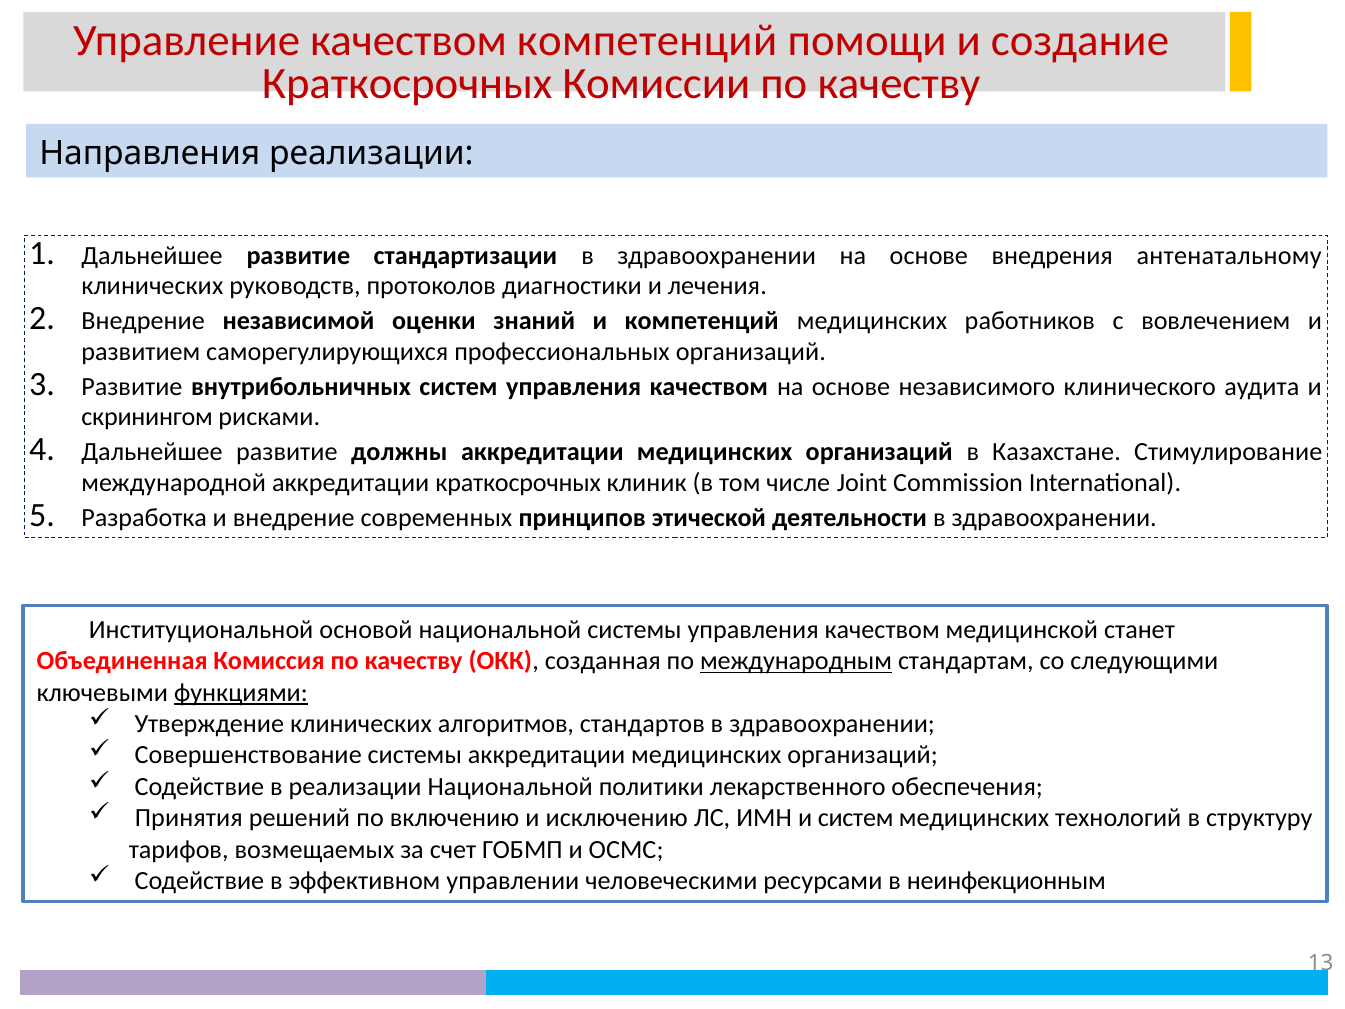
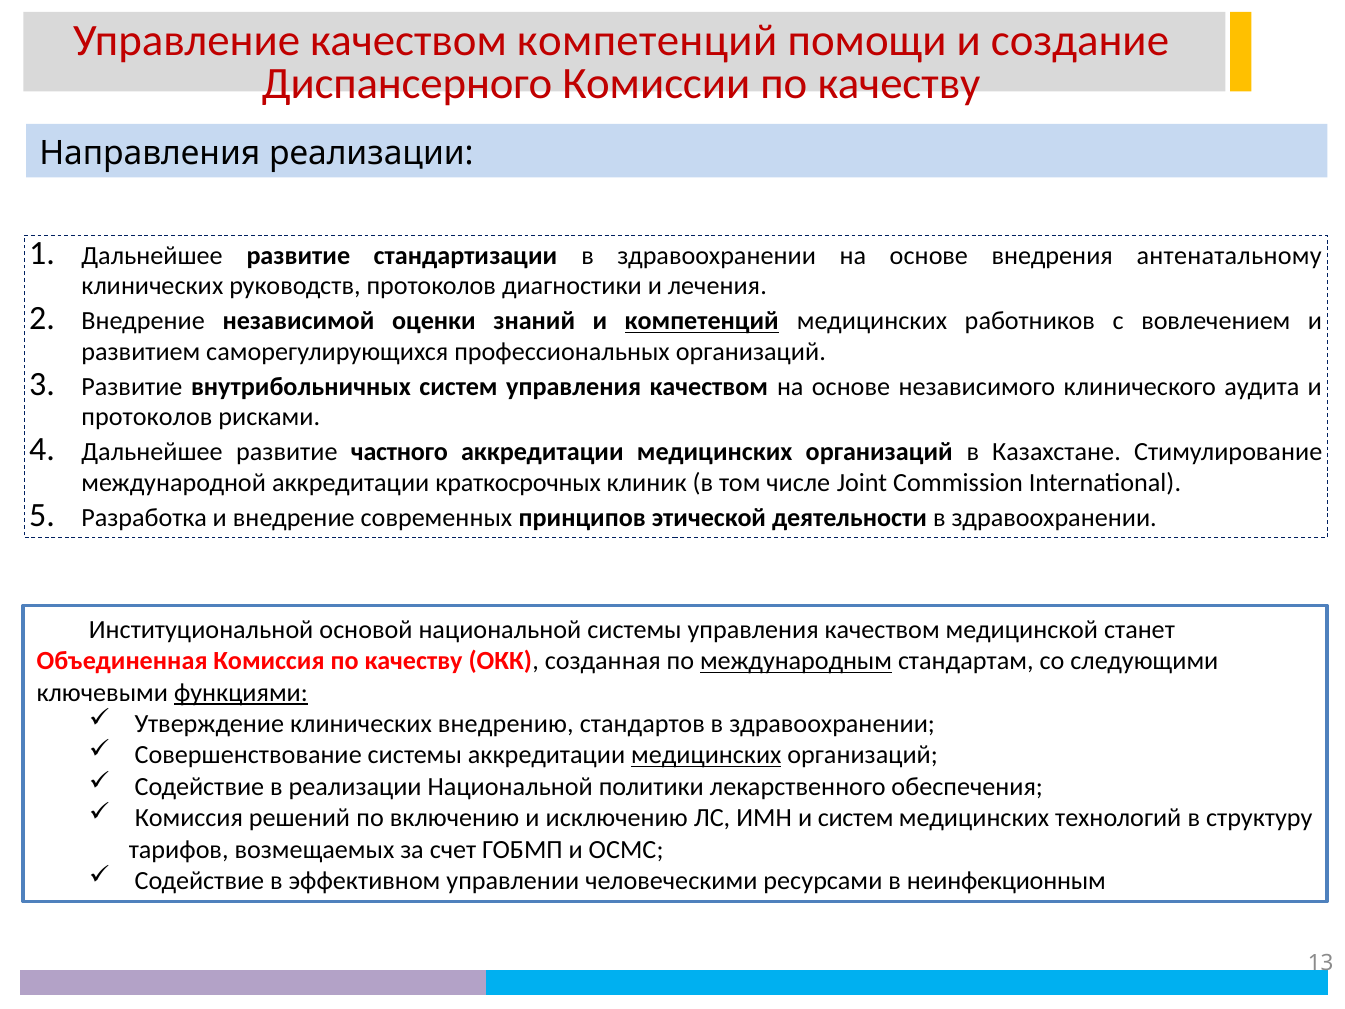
Краткосрочных at (407, 84): Краткосрочных -> Диспансерного
компетенций at (702, 321) underline: none -> present
скринингом at (147, 417): скринингом -> протоколов
должны: должны -> частного
алгоритмов: алгоритмов -> внедрению
медицинских at (706, 755) underline: none -> present
Принятия at (189, 818): Принятия -> Комиссия
